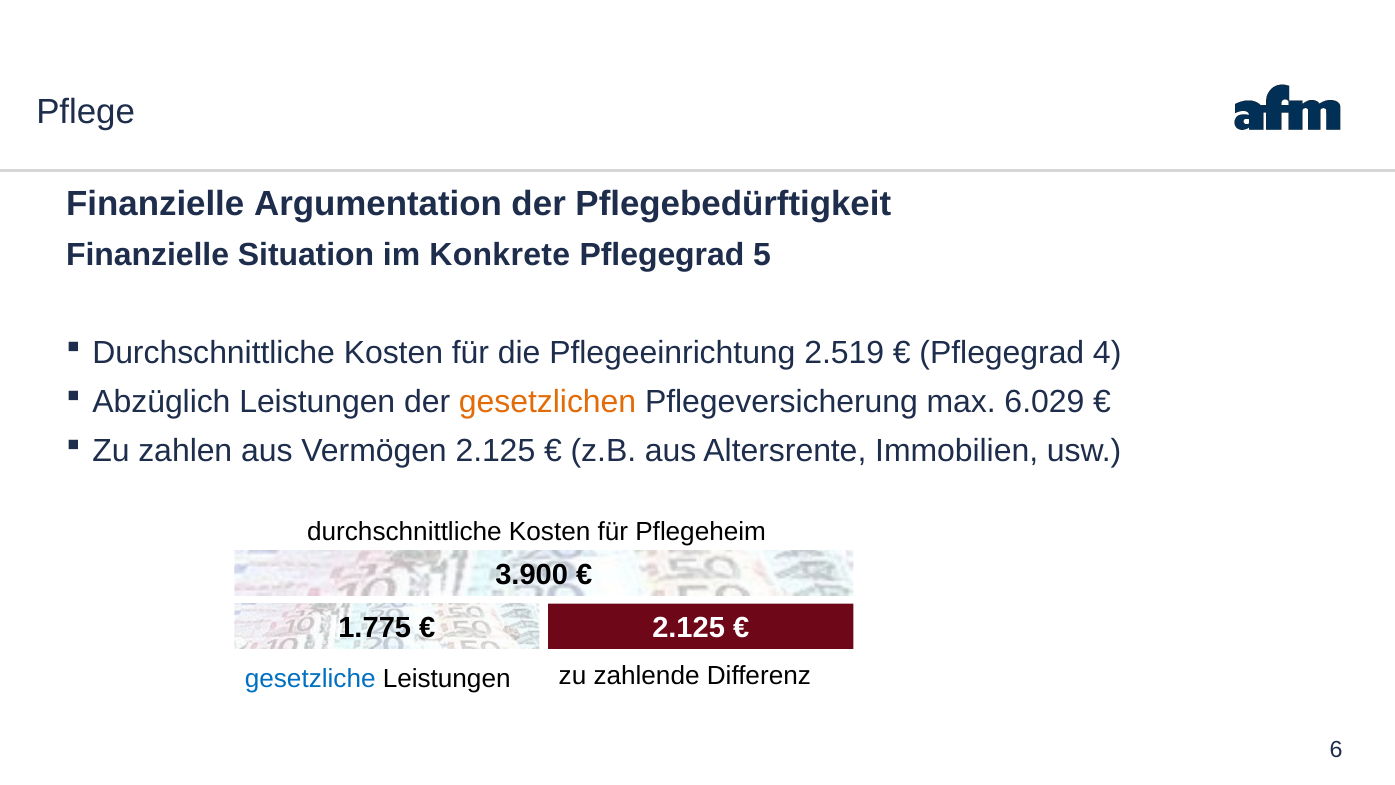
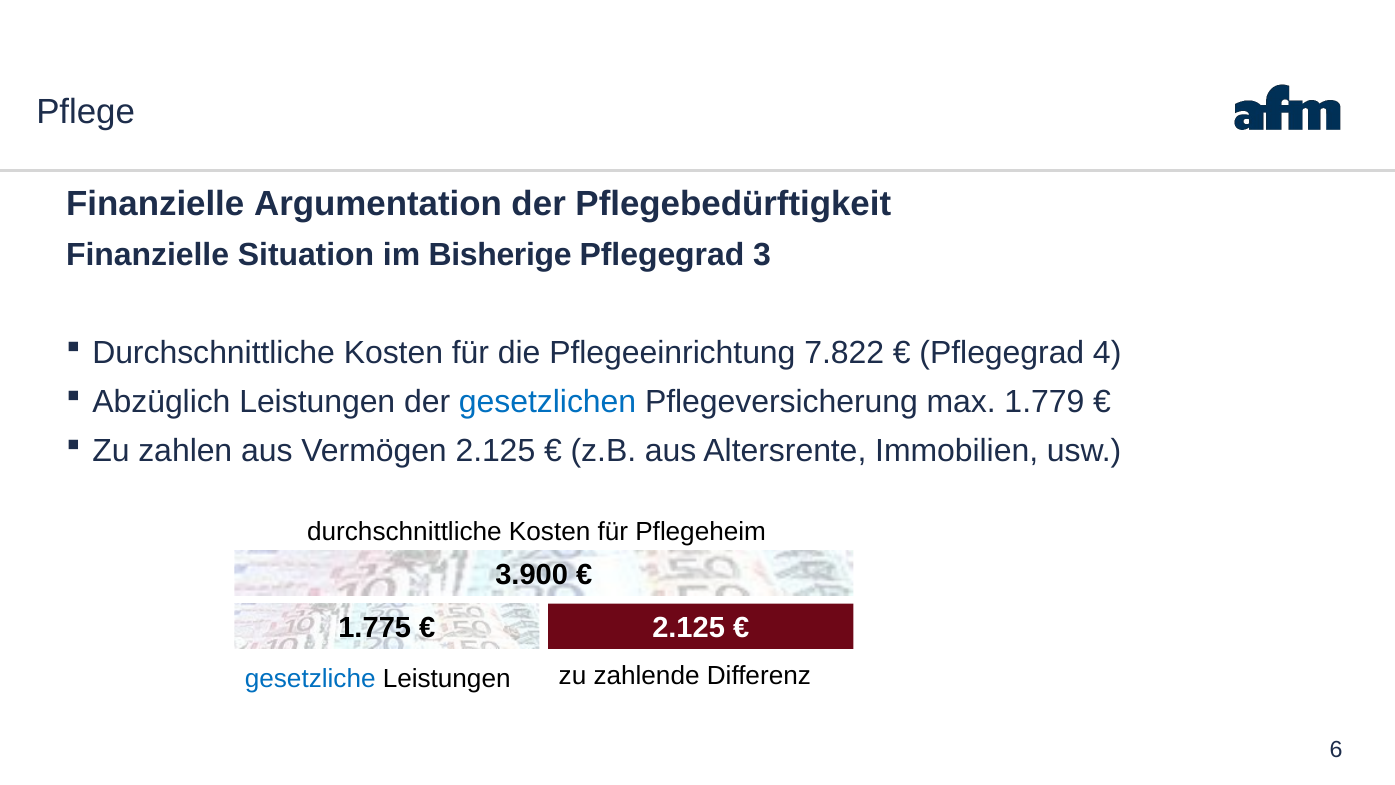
Konkrete: Konkrete -> Bisherige
5: 5 -> 3
2.519: 2.519 -> 7.822
gesetzlichen colour: orange -> blue
6.029: 6.029 -> 1.779
